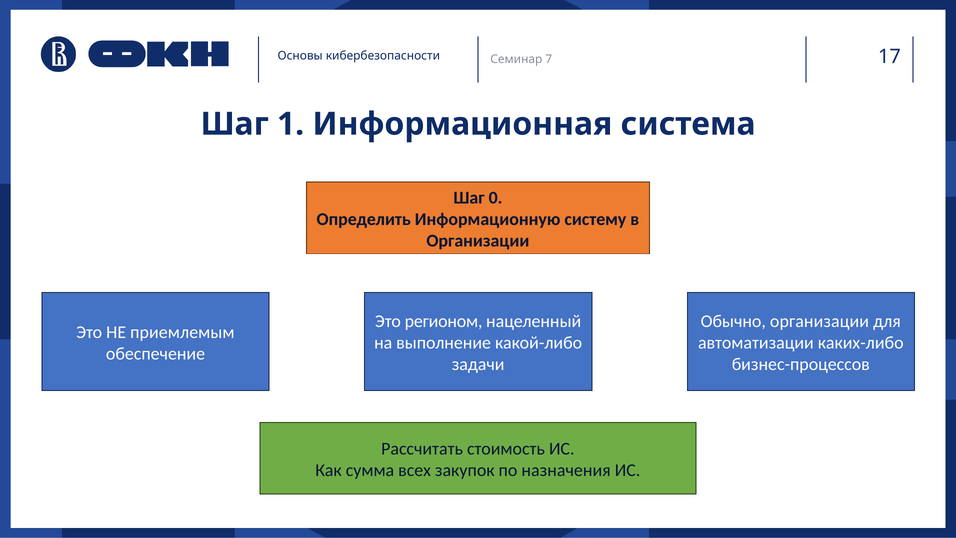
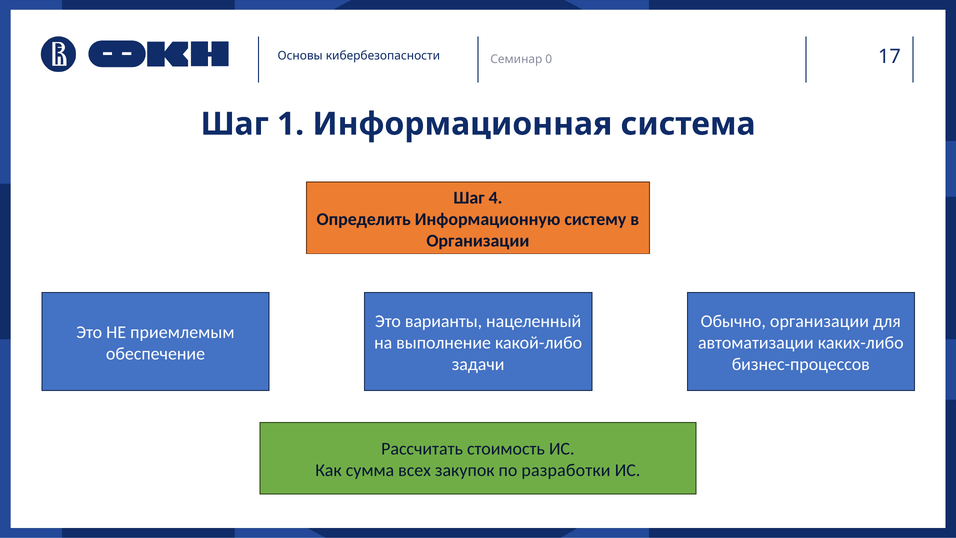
7: 7 -> 0
0: 0 -> 4
регионом: регионом -> варианты
назначения: назначения -> разработки
